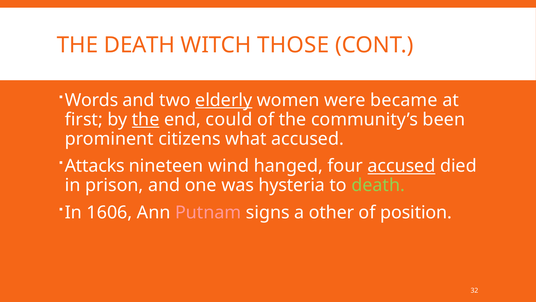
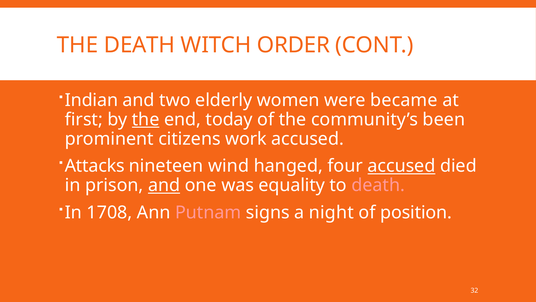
THOSE: THOSE -> ORDER
Words: Words -> Indian
elderly underline: present -> none
could: could -> today
what: what -> work
and at (164, 185) underline: none -> present
hysteria: hysteria -> equality
death at (378, 185) colour: light green -> pink
1606: 1606 -> 1708
other: other -> night
